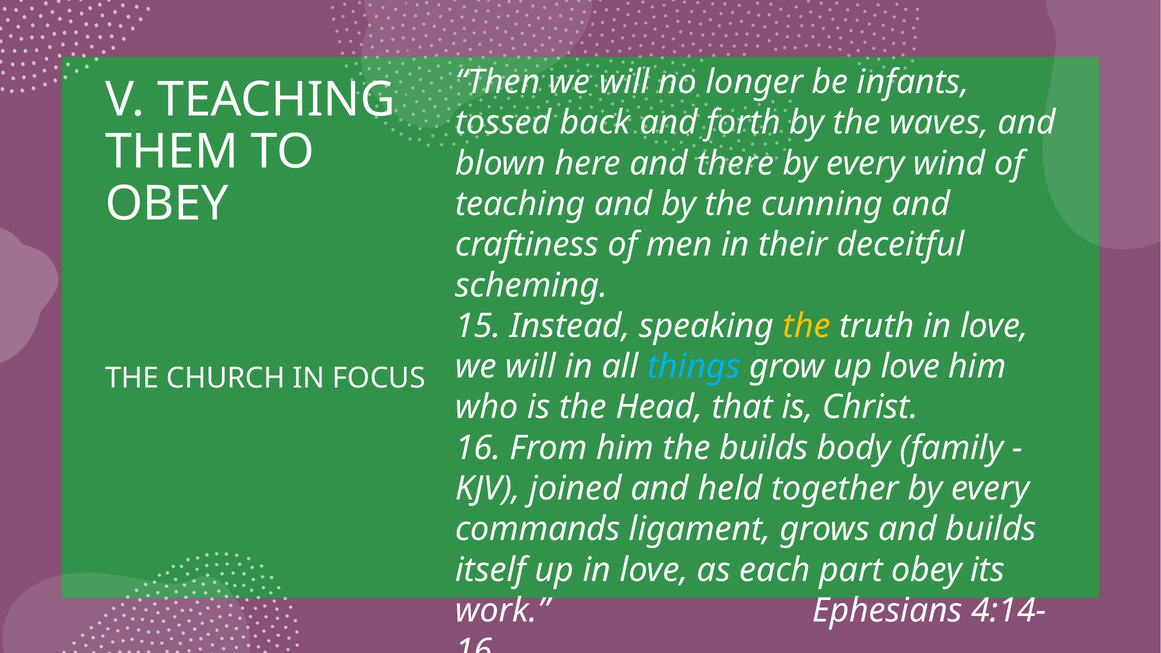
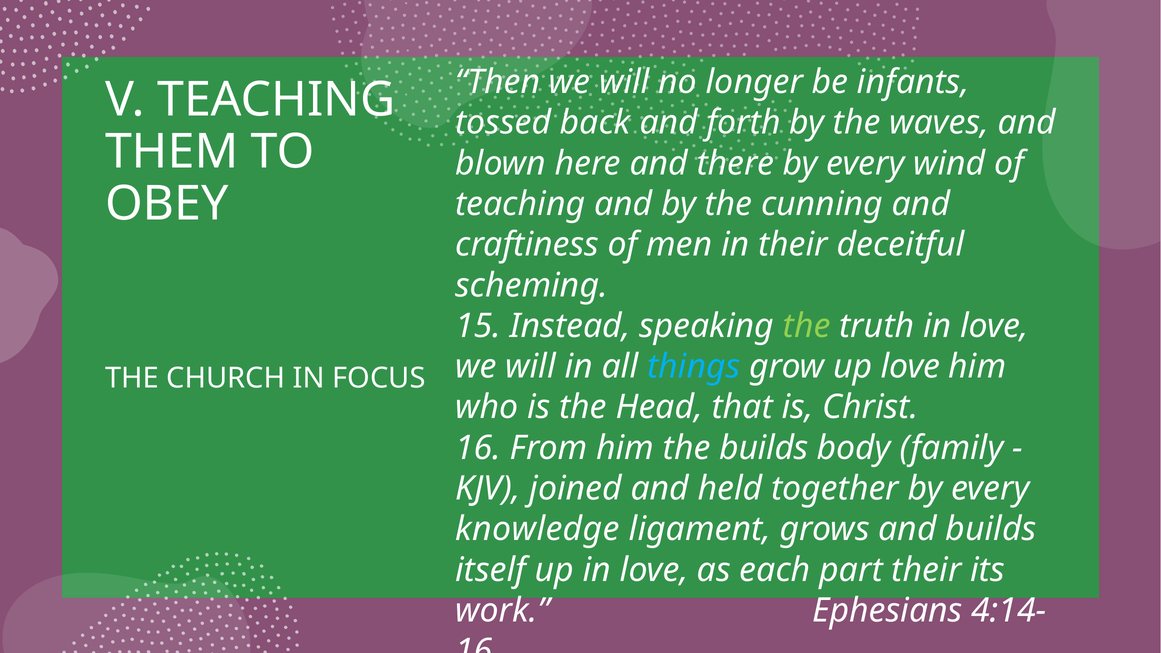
the at (807, 326) colour: yellow -> light green
commands: commands -> knowledge
part obey: obey -> their
